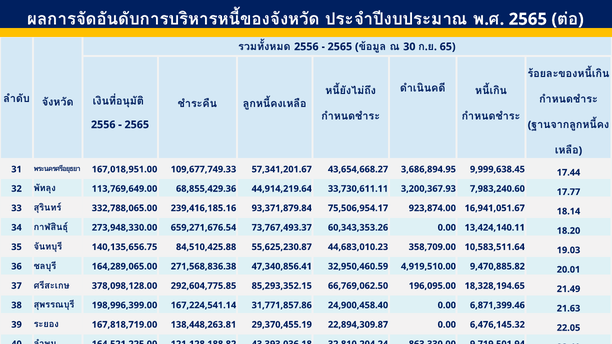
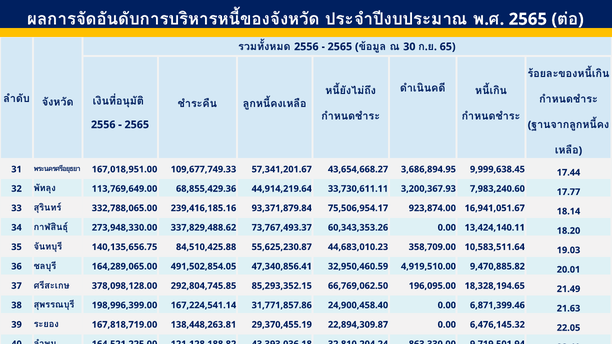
659,271,676.54: 659,271,676.54 -> 337,829,488.62
271,568,836.38: 271,568,836.38 -> 491,502,854.05
292,604,775.85: 292,604,775.85 -> 292,804,745.85
